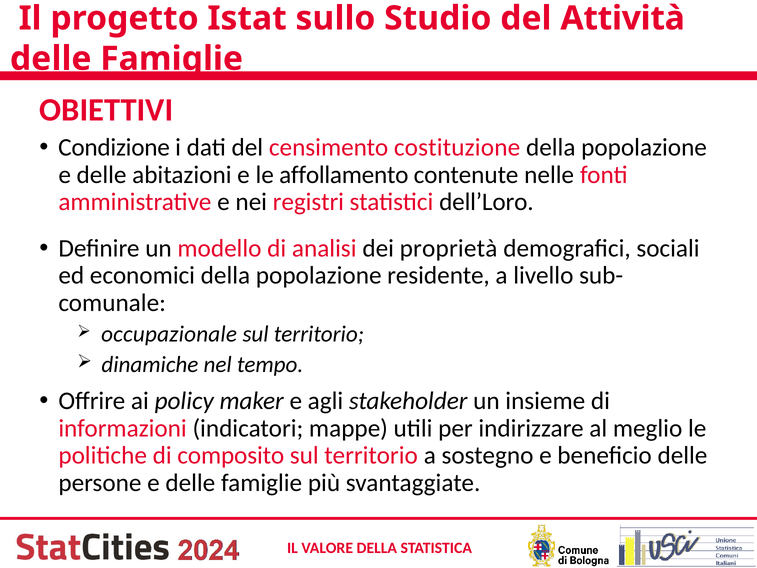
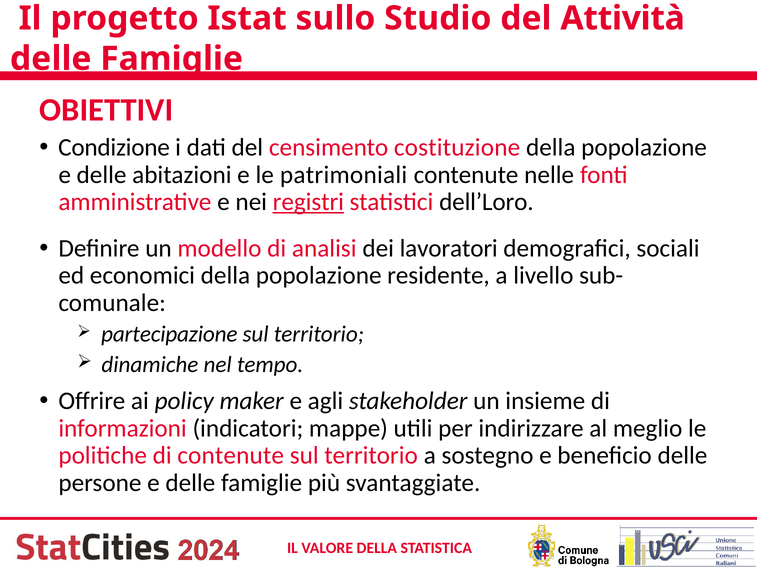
affollamento: affollamento -> patrimoniali
registri underline: none -> present
proprietà: proprietà -> lavoratori
occupazionale: occupazionale -> partecipazione
di composito: composito -> contenute
